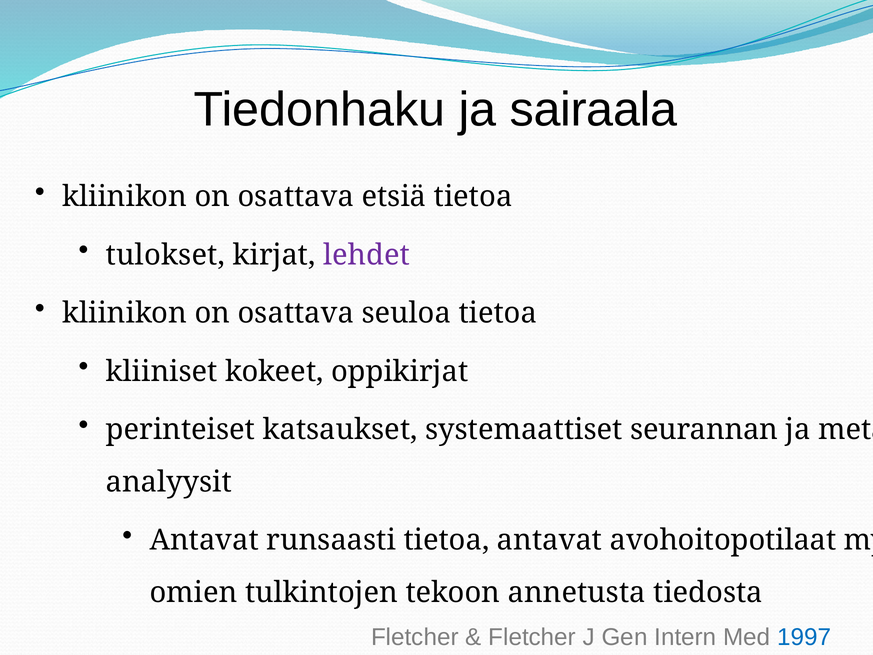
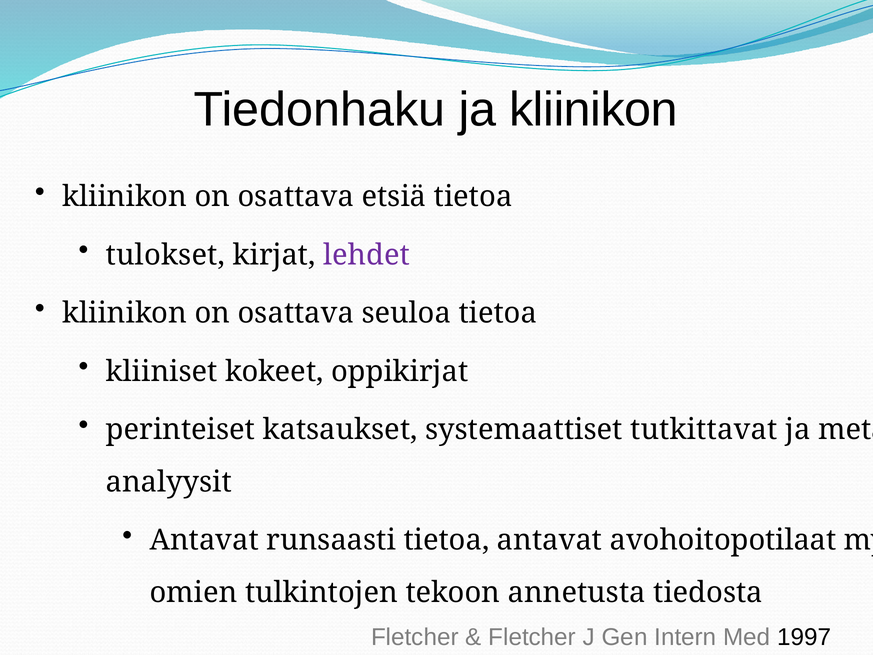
ja sairaala: sairaala -> kliinikon
seurannan: seurannan -> tutkittavat
1997 colour: blue -> black
